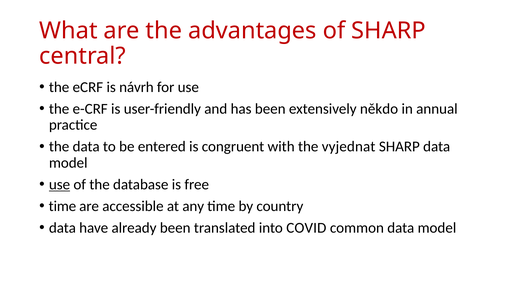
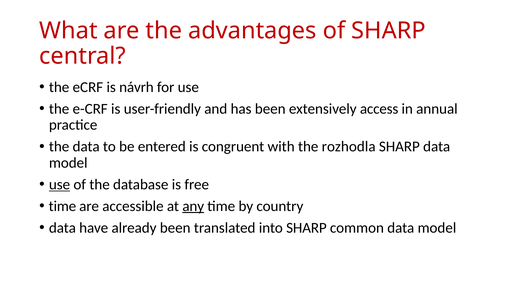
někdo: někdo -> access
vyjednat: vyjednat -> rozhodla
any underline: none -> present
into COVID: COVID -> SHARP
